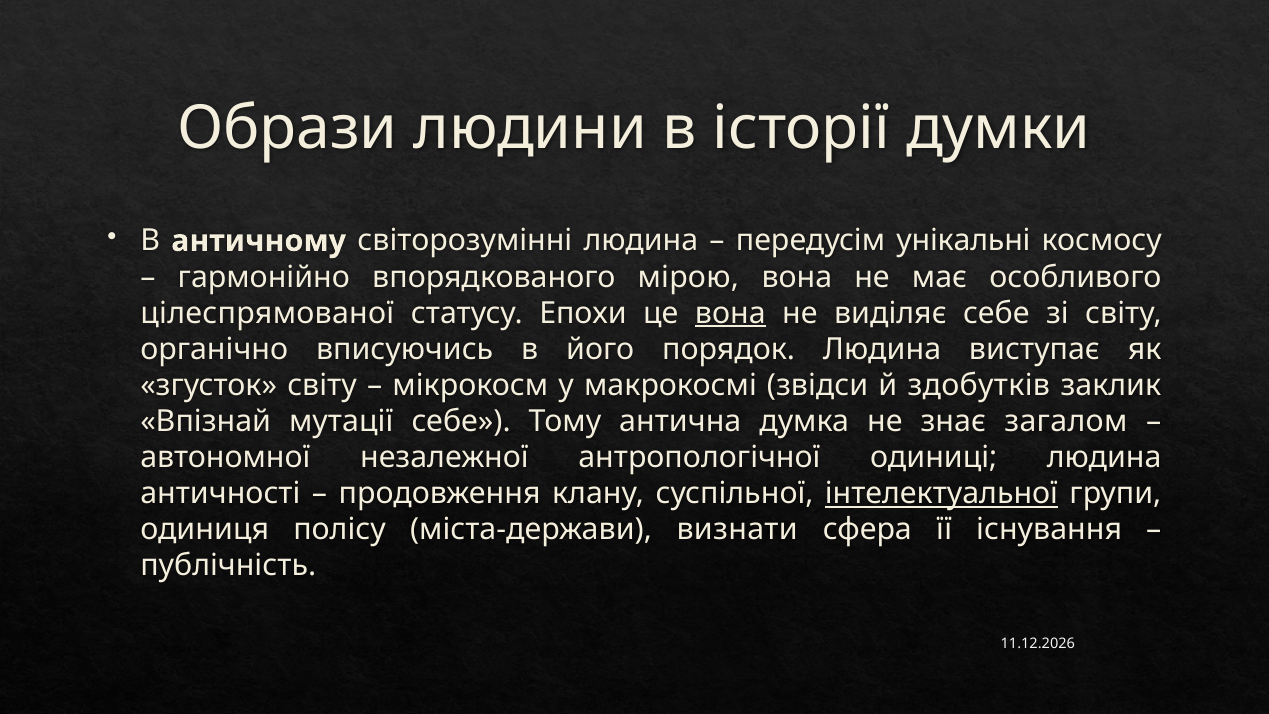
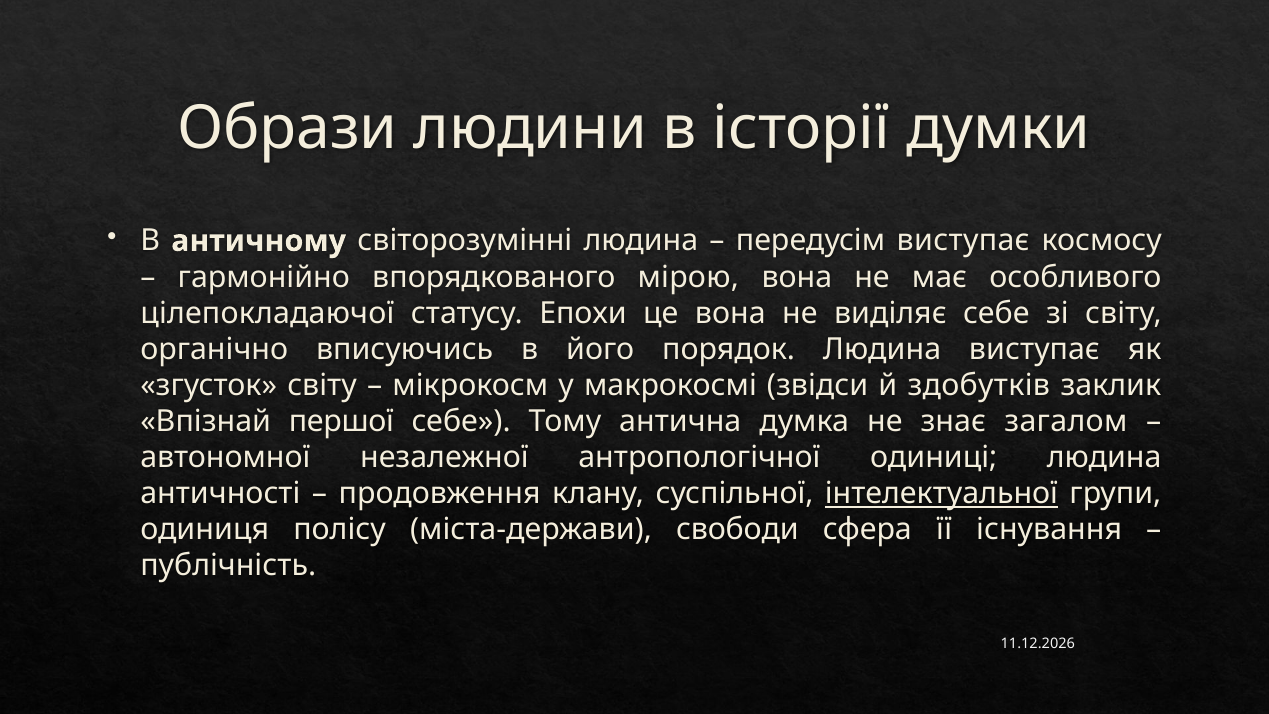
передусім унікальні: унікальні -> виступає
цілеспрямованої: цілеспрямованої -> цілепокладаючої
вона at (730, 313) underline: present -> none
мутації: мутації -> першої
визнати: визнати -> свободи
